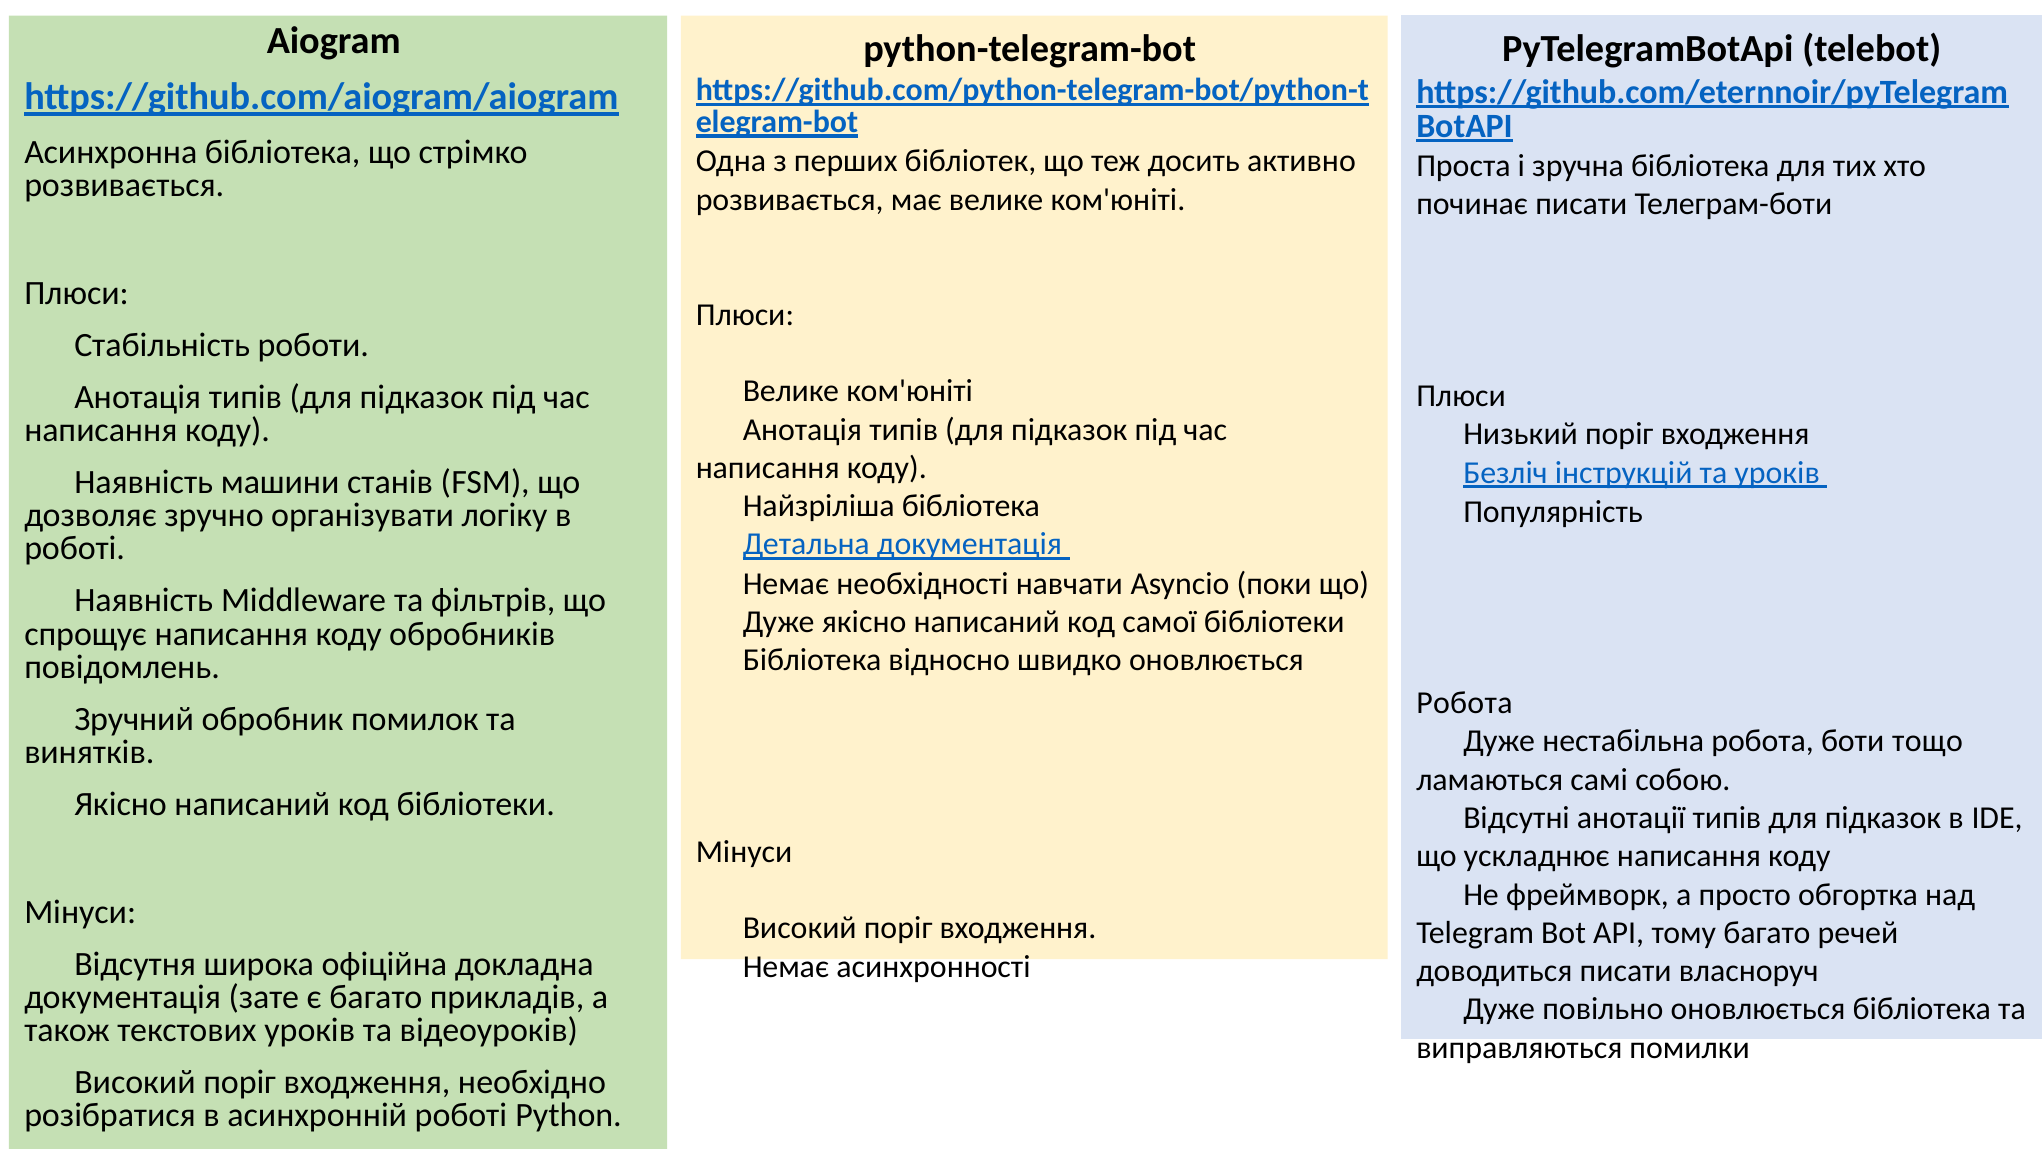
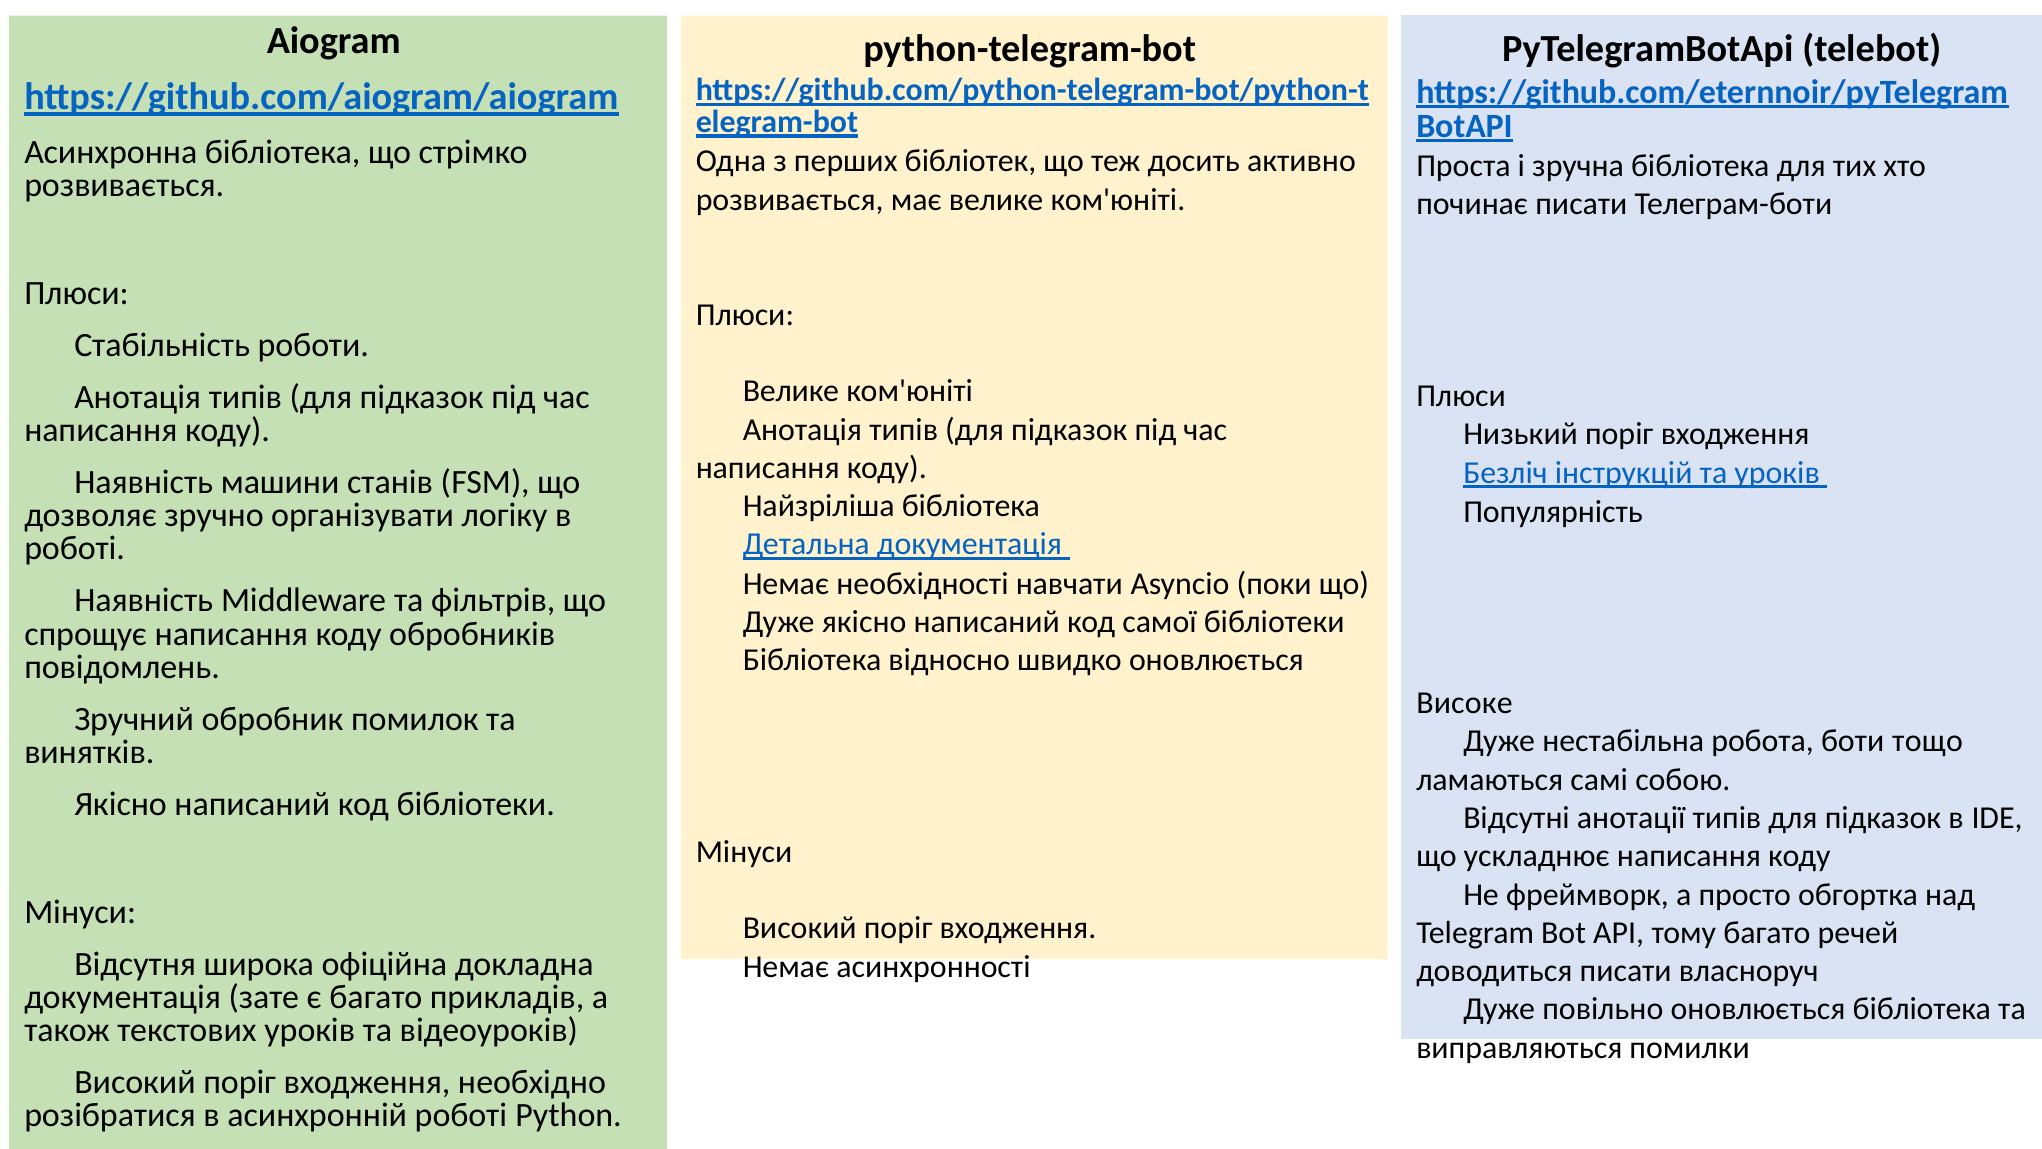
Робота at (1464, 703): Робота -> Високе
